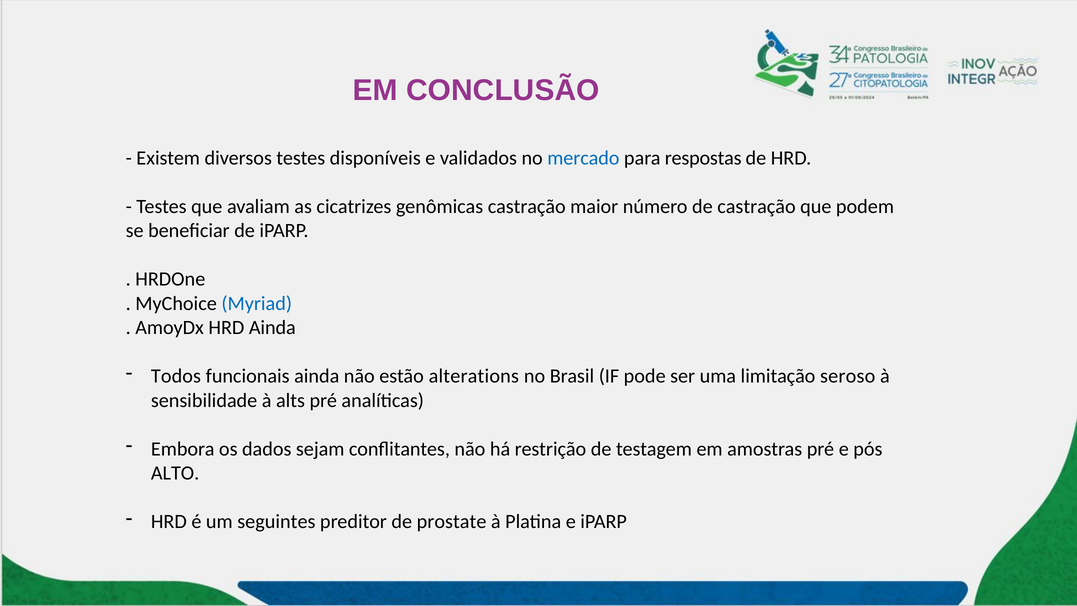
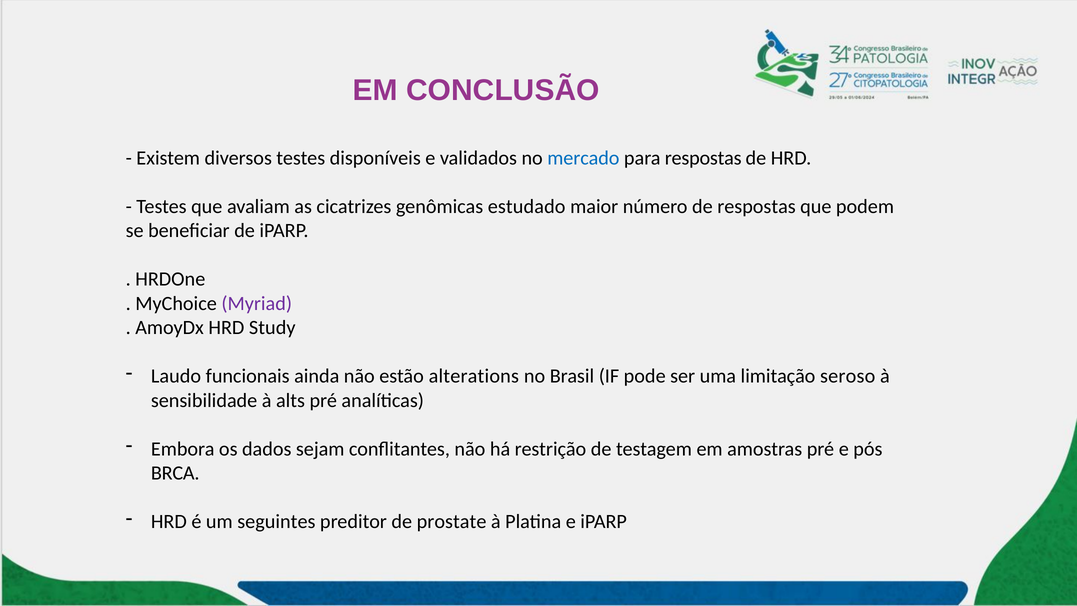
genômicas castração: castração -> estudado
de castração: castração -> respostas
Myriad colour: blue -> purple
HRD Ainda: Ainda -> Study
Todos: Todos -> Laudo
ALTO: ALTO -> BRCA
